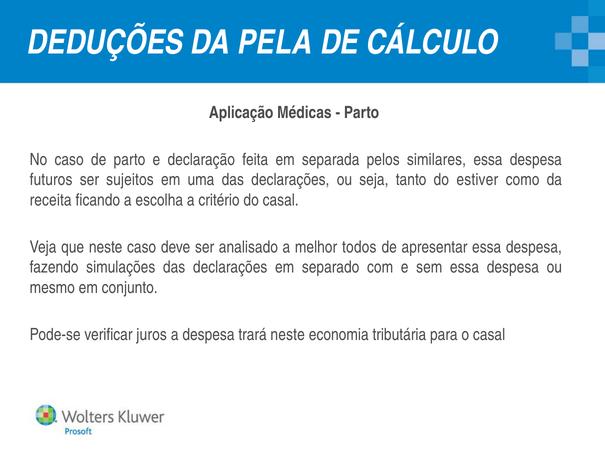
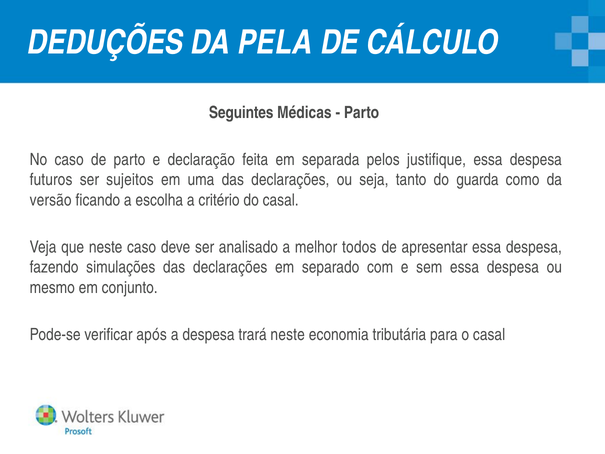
Aplicação: Aplicação -> Seguintes
similares: similares -> justifique
estiver: estiver -> guarda
receita: receita -> versão
juros: juros -> após
